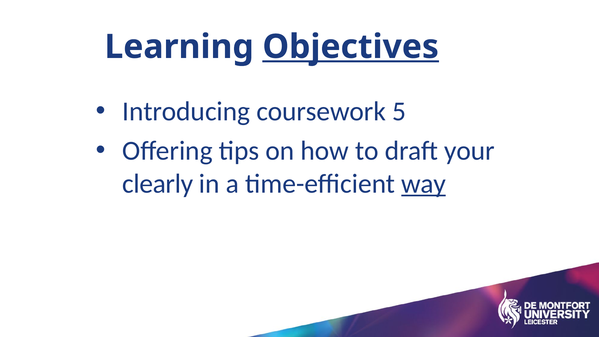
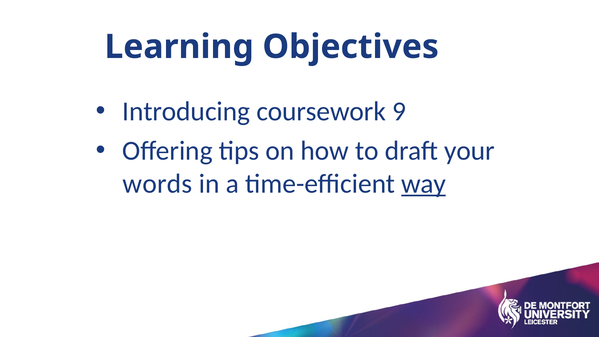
Objectives underline: present -> none
5: 5 -> 9
clearly: clearly -> words
